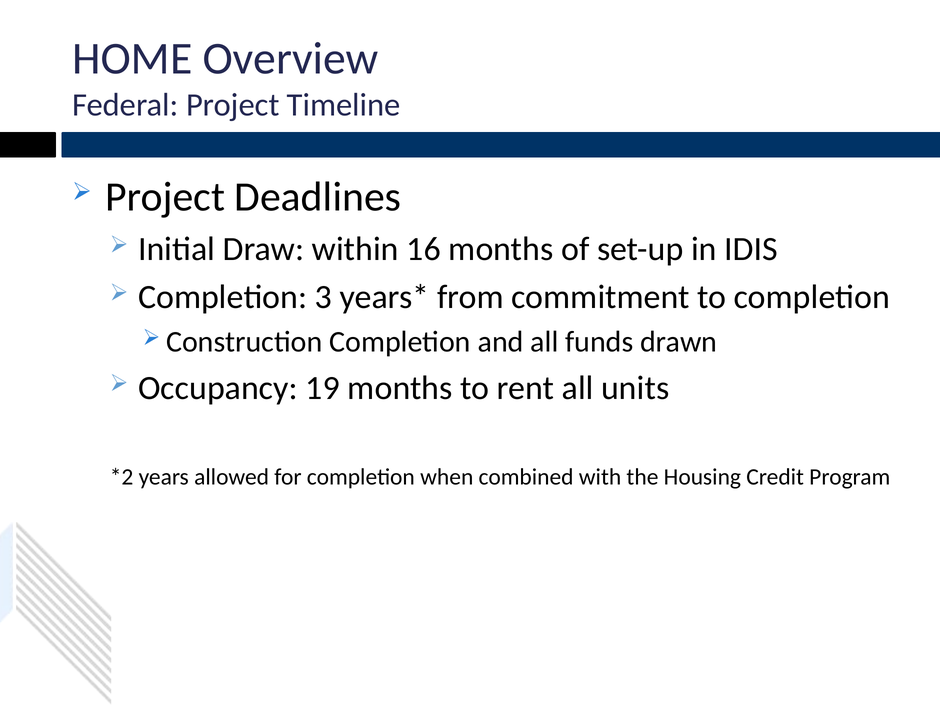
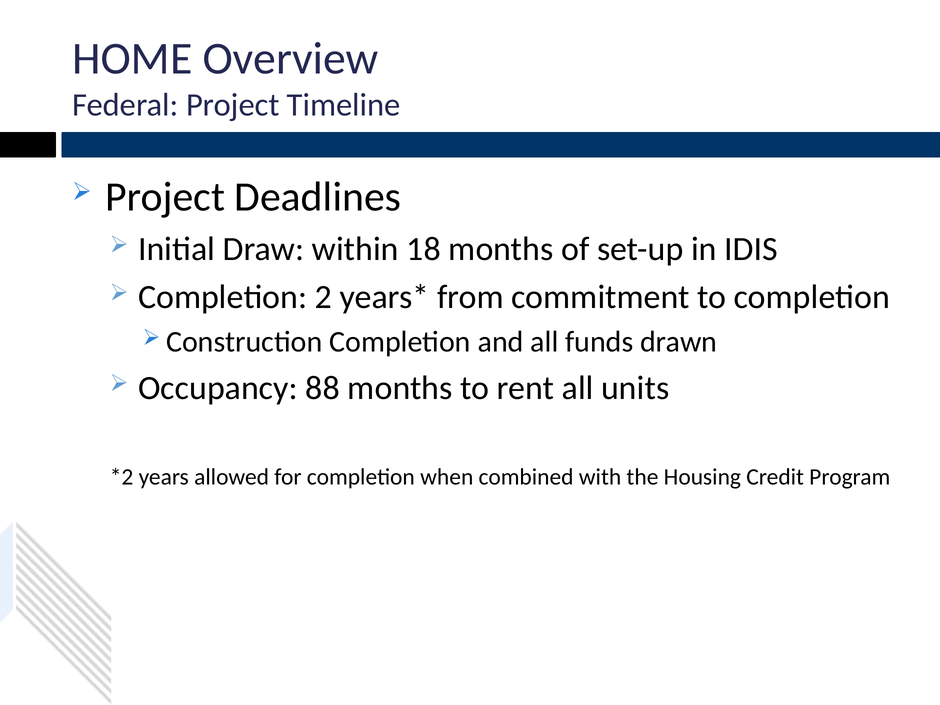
16: 16 -> 18
3: 3 -> 2
19: 19 -> 88
